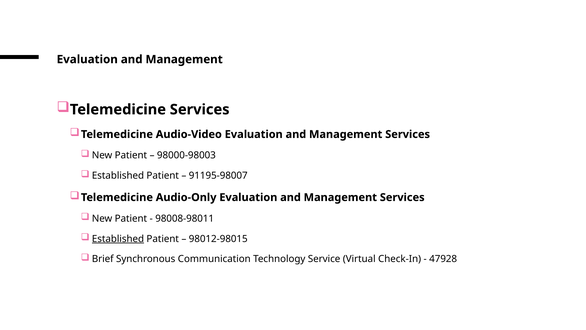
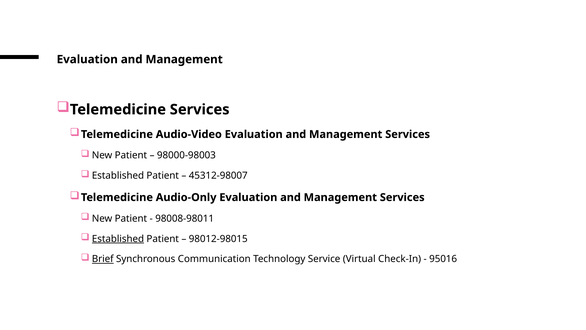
91195-98007: 91195-98007 -> 45312-98007
Brief underline: none -> present
47928: 47928 -> 95016
